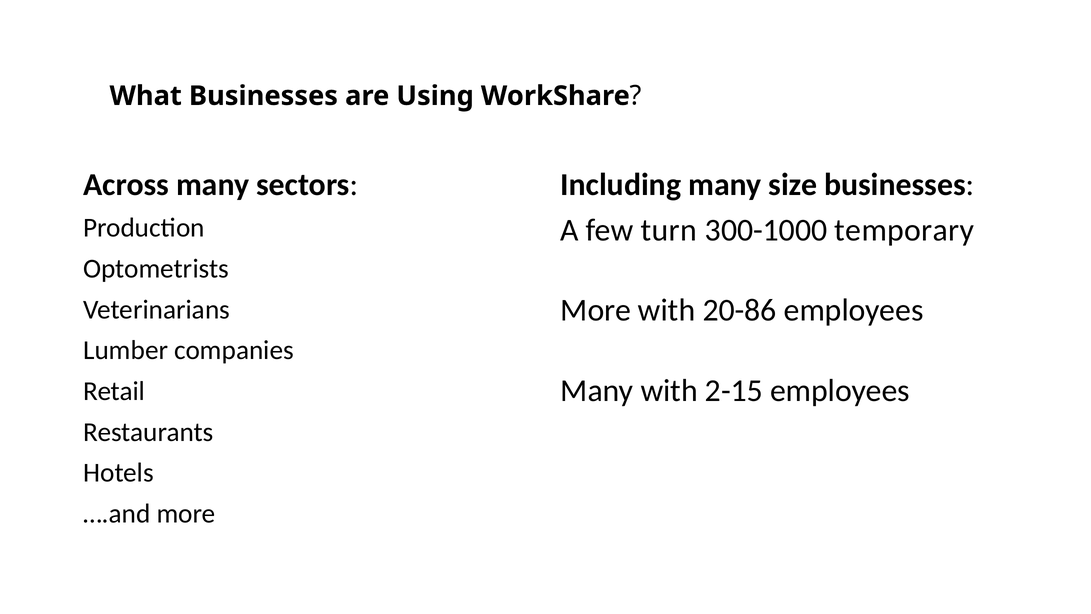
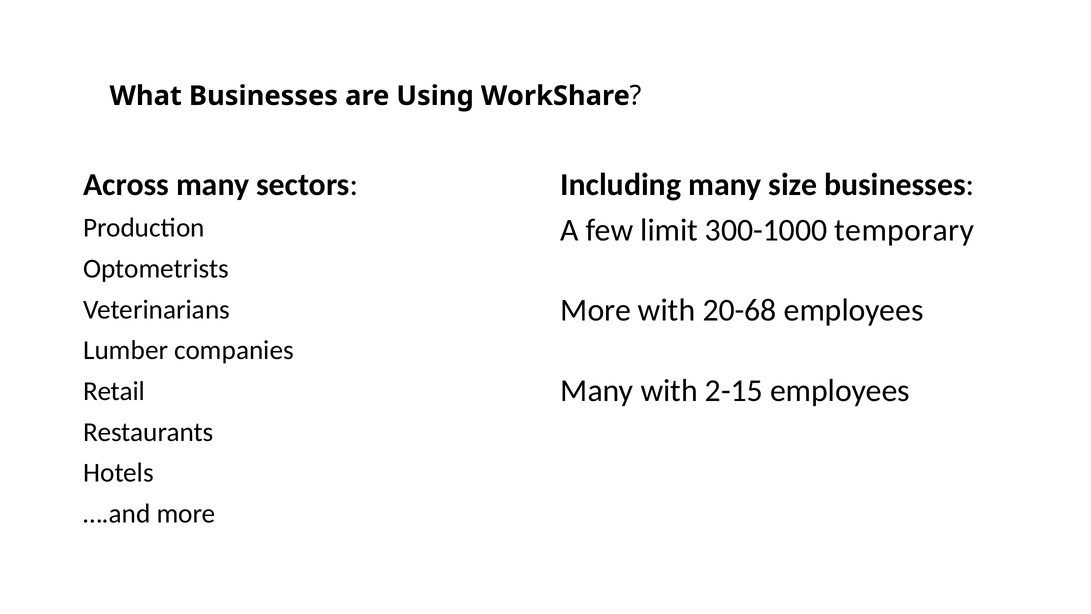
turn: turn -> limit
20-86: 20-86 -> 20-68
